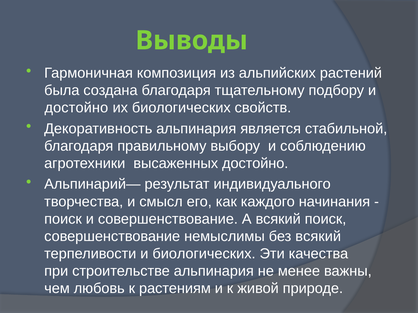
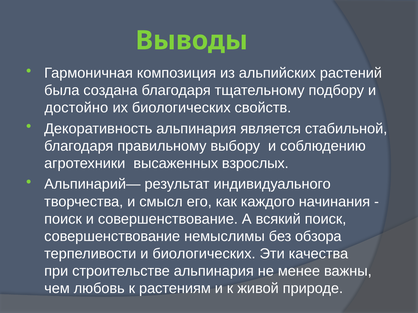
высаженных достойно: достойно -> взрослых
без всякий: всякий -> обзора
